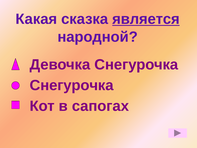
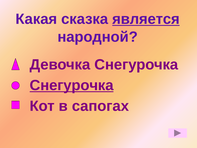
Снегурочка at (72, 85) underline: none -> present
